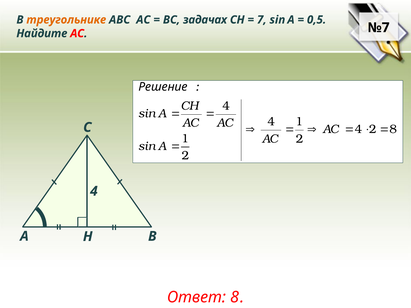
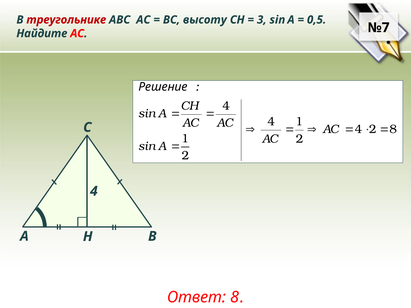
треугольнике colour: orange -> red
задачах: задачах -> высоту
7: 7 -> 3
